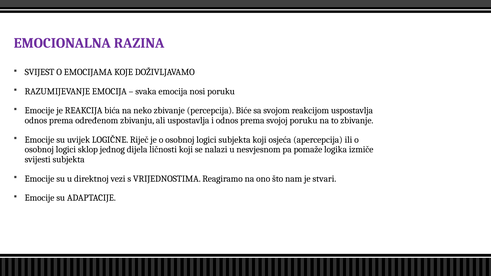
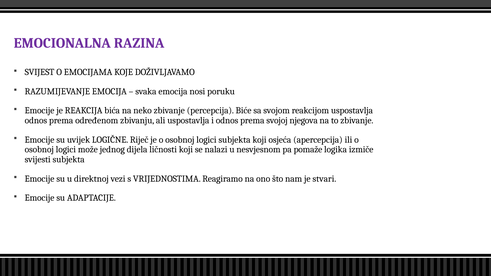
svojoj poruku: poruku -> njegova
sklop: sklop -> može
